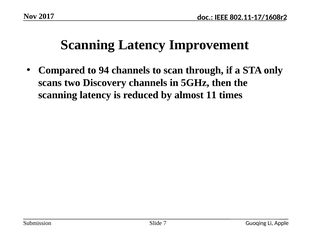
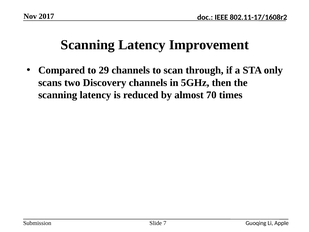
94: 94 -> 29
11: 11 -> 70
